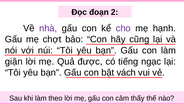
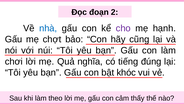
nhà colour: purple -> blue
giận: giận -> chơi
được: được -> nghĩa
ngạc: ngạc -> đúng
vách: vách -> khóc
